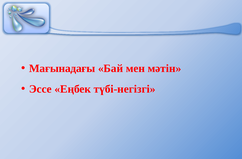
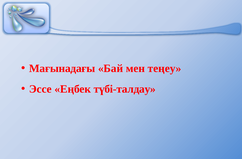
мәтін: мәтін -> теңеу
түбі-негізгі: түбі-негізгі -> түбі-талдау
